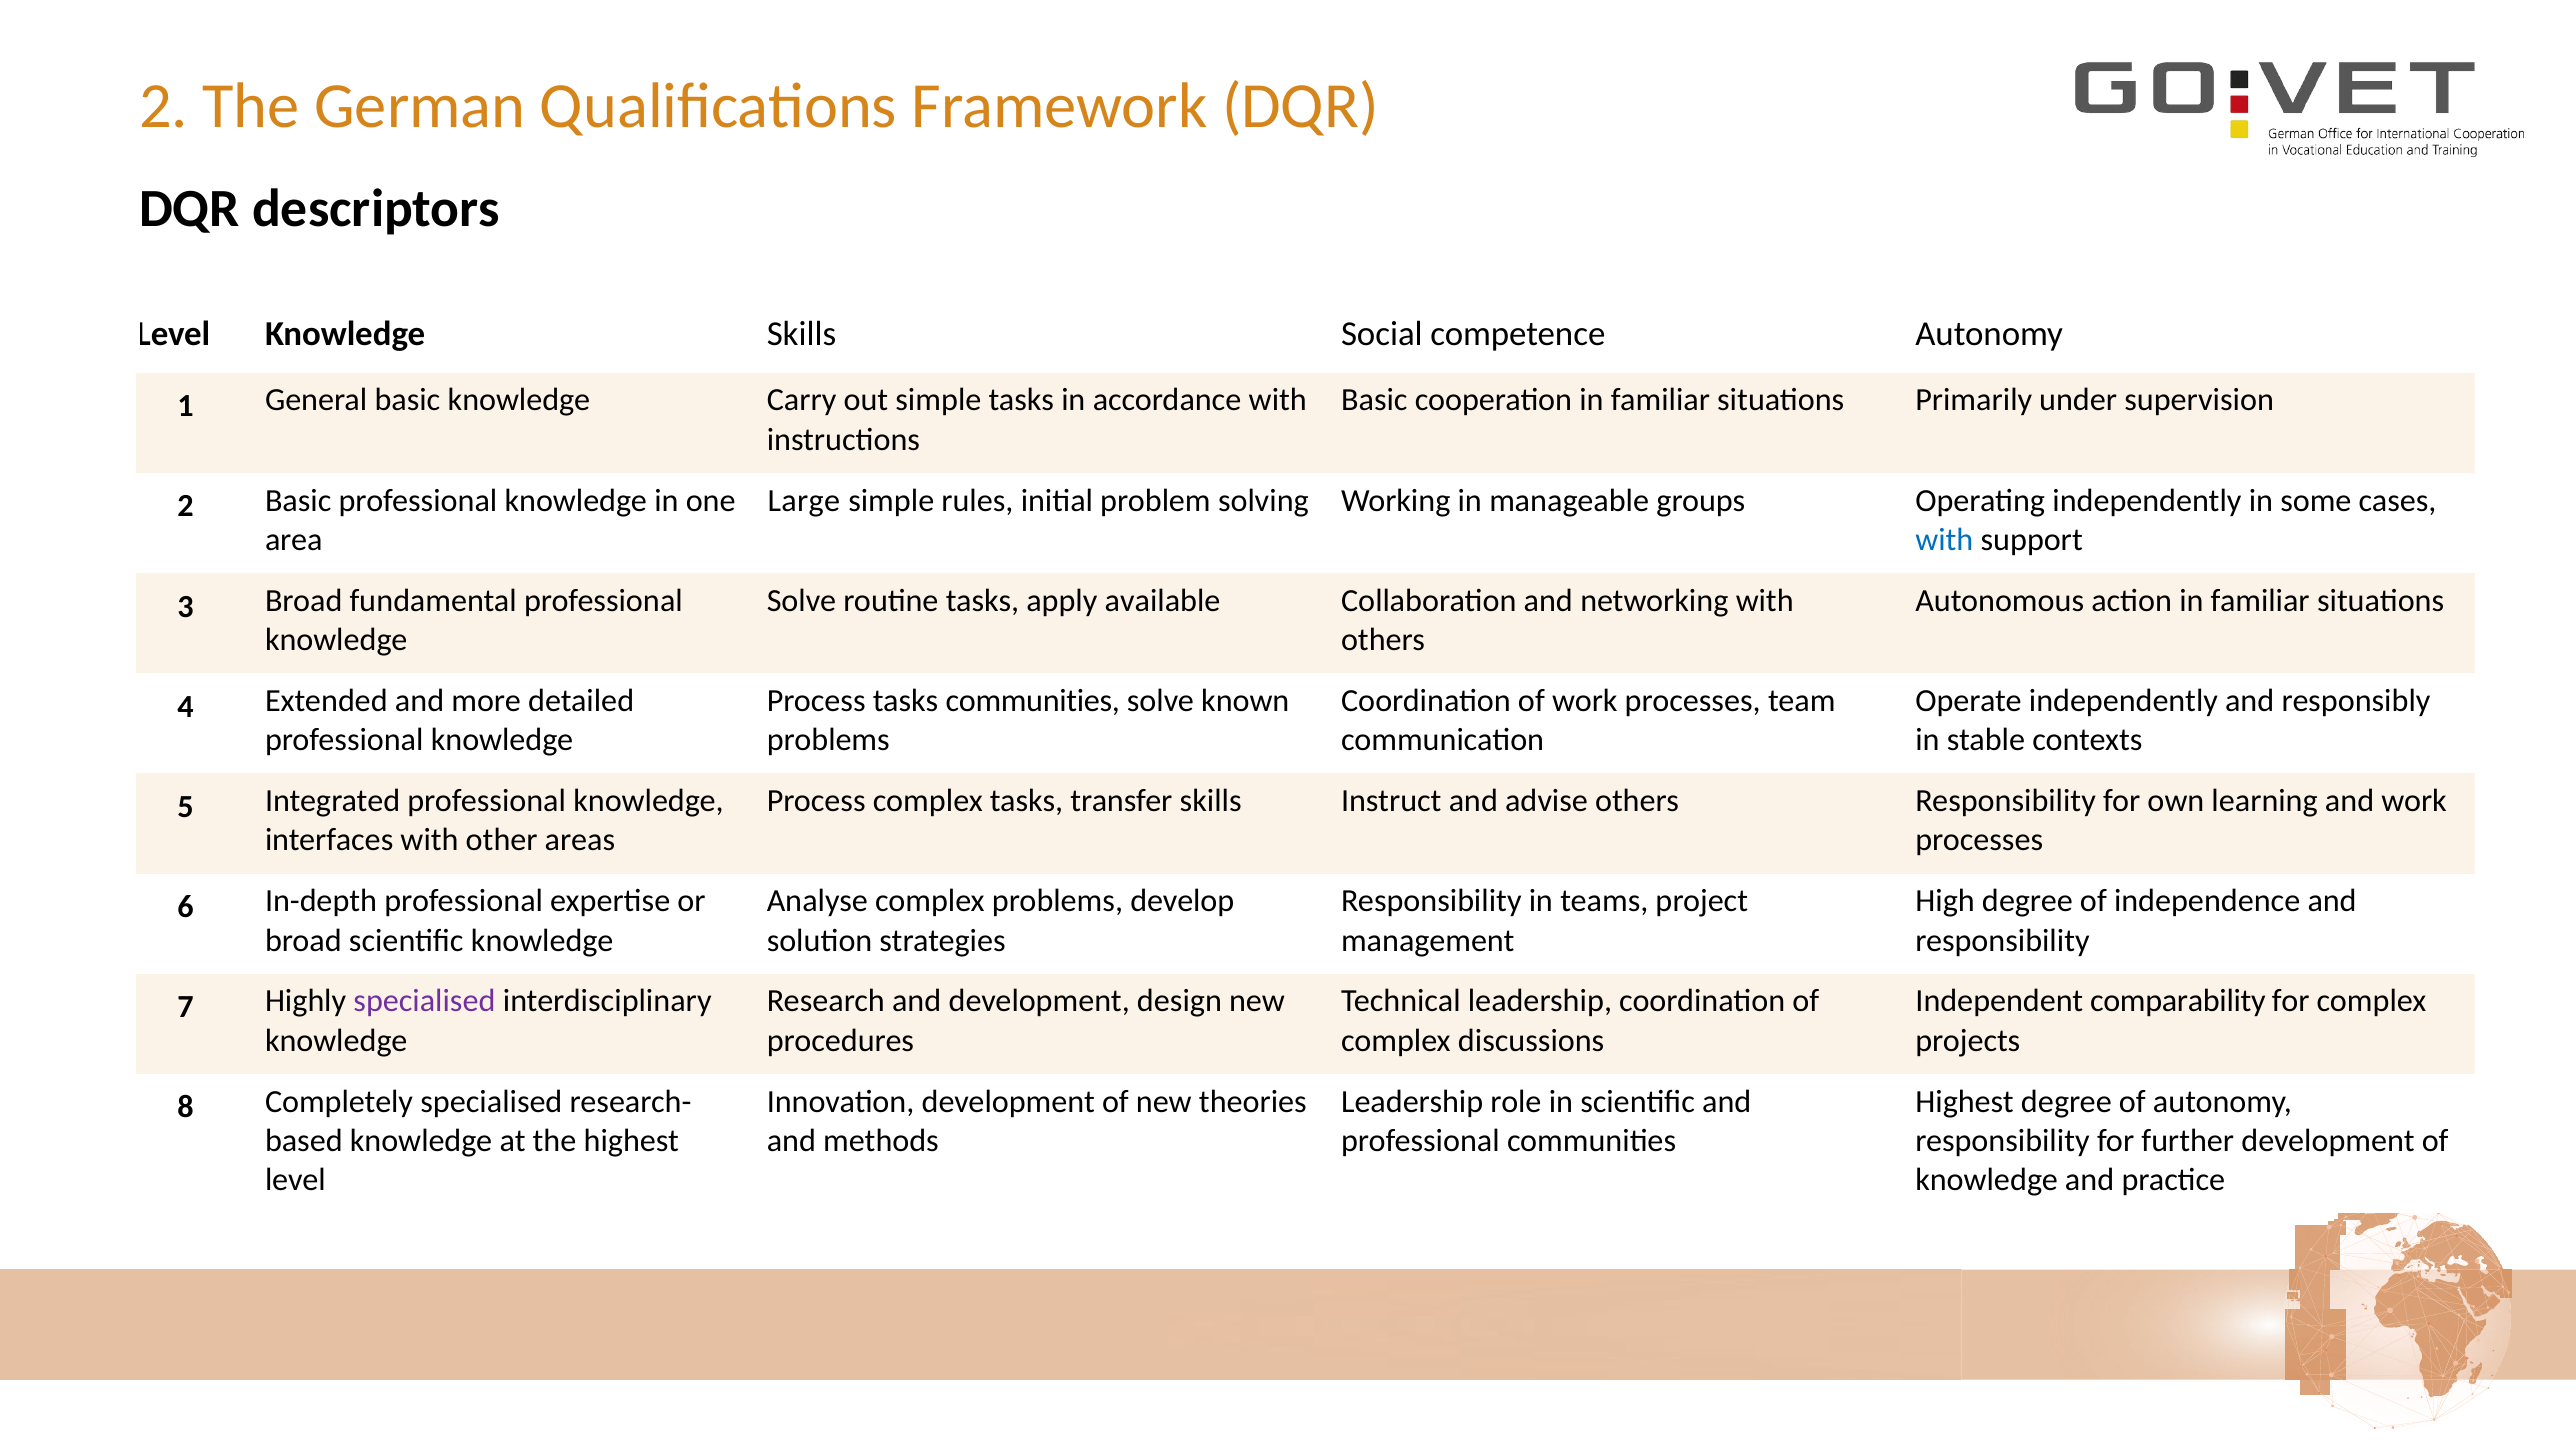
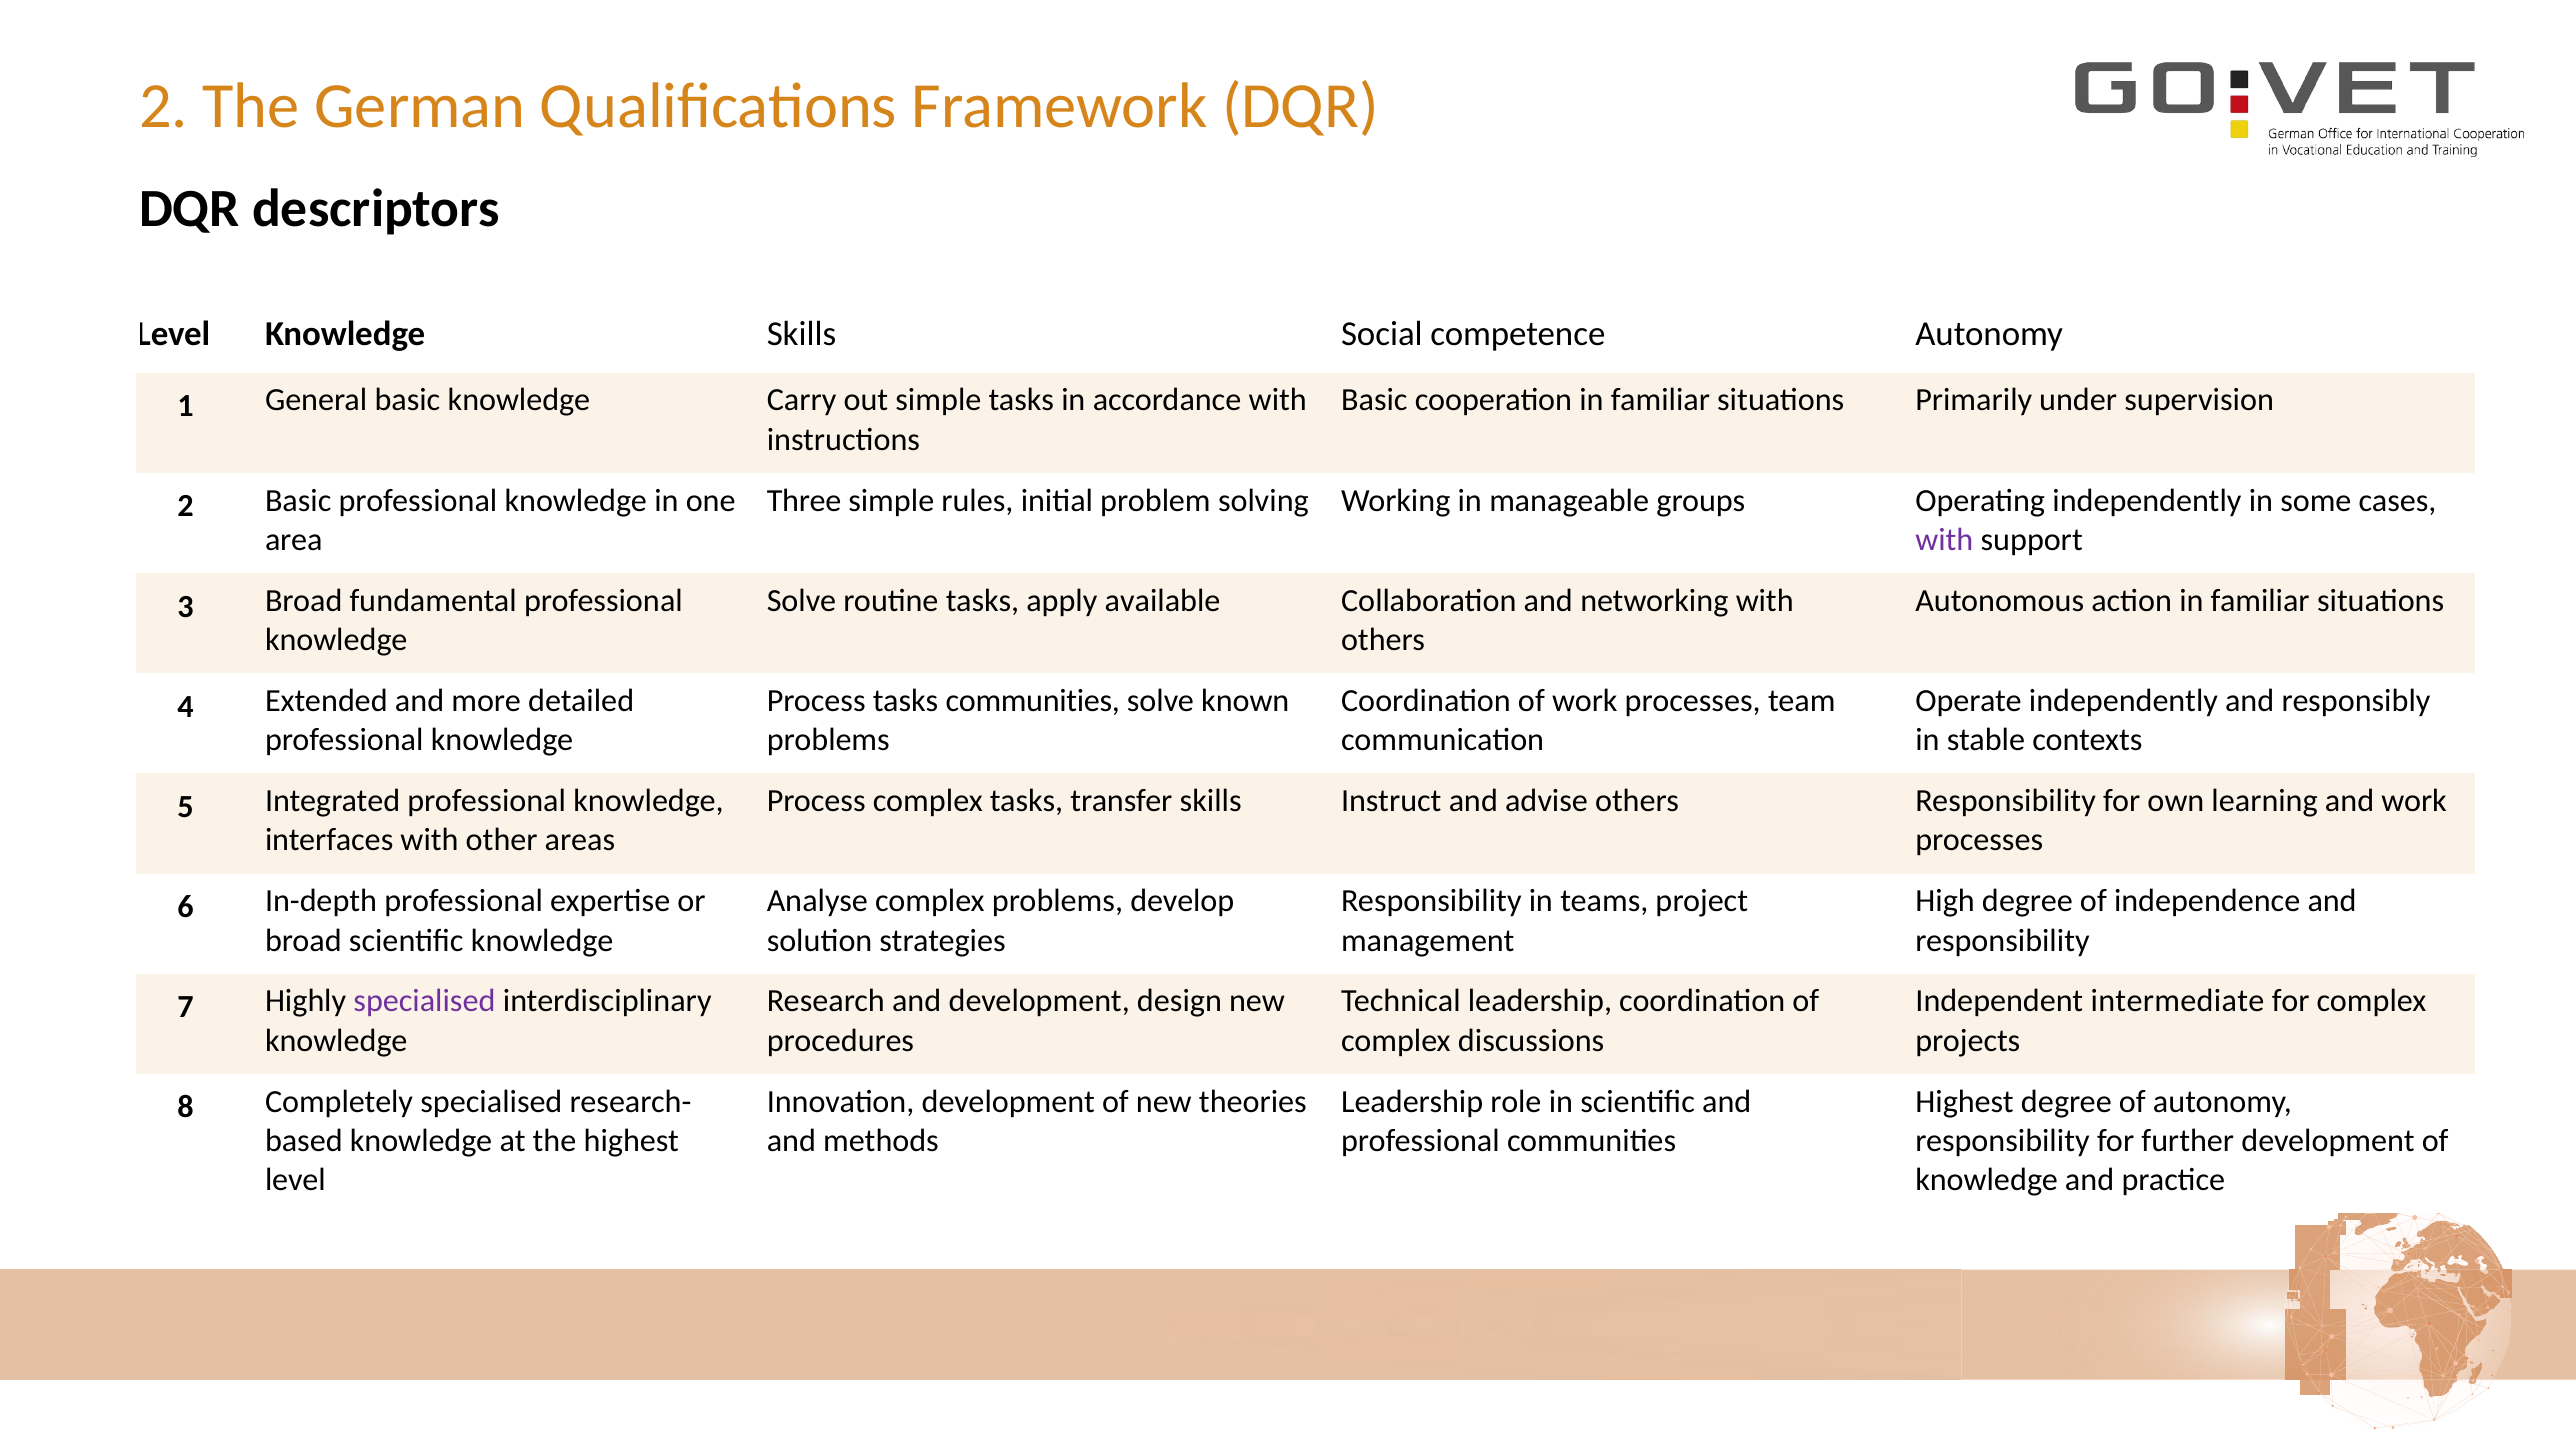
Large: Large -> Three
with at (1944, 540) colour: blue -> purple
comparability: comparability -> intermediate
